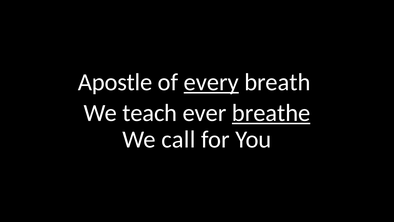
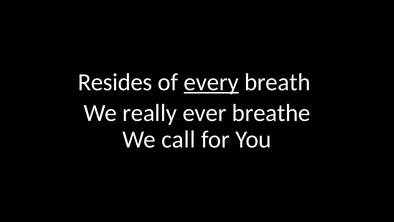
Apostle: Apostle -> Resides
teach: teach -> really
breathe underline: present -> none
